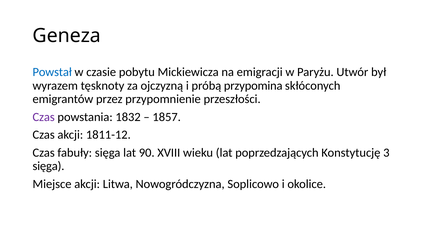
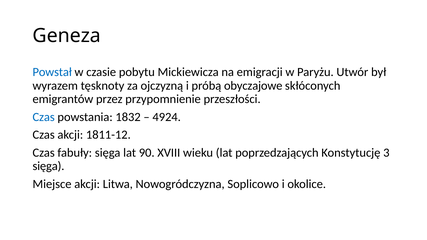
przypomina: przypomina -> obyczajowe
Czas at (44, 117) colour: purple -> blue
1857: 1857 -> 4924
